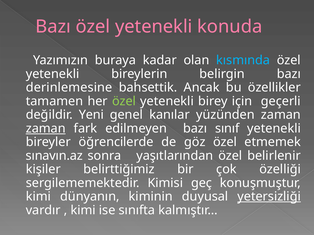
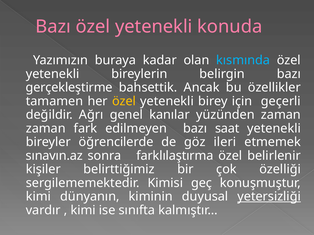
derinlemesine: derinlemesine -> gerçekleştirme
özel at (124, 101) colour: light green -> yellow
Yeni: Yeni -> Ağrı
zaman at (46, 129) underline: present -> none
sınıf: sınıf -> saat
göz özel: özel -> ileri
yaşıtlarından: yaşıtlarından -> farklılaştırma
